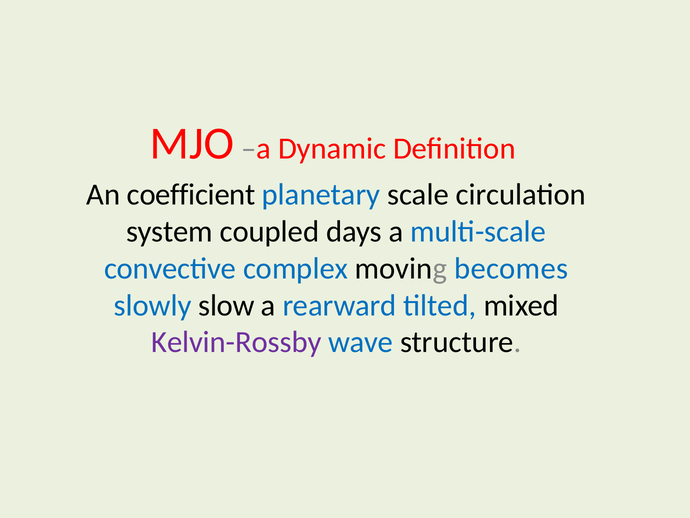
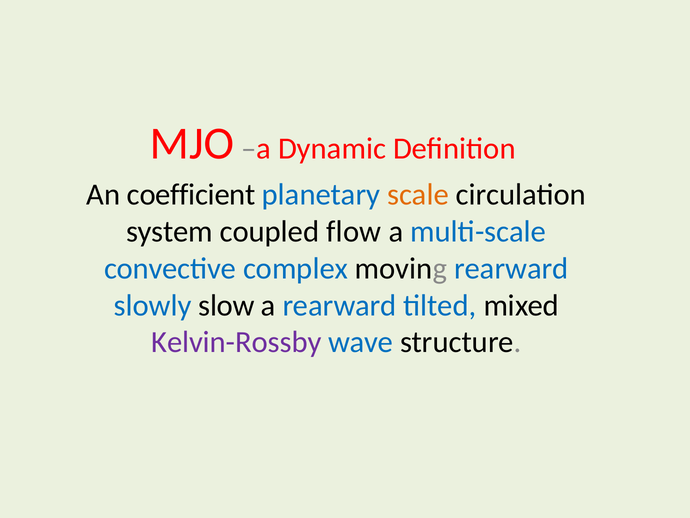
scale colour: black -> orange
days: days -> flow
moving becomes: becomes -> rearward
